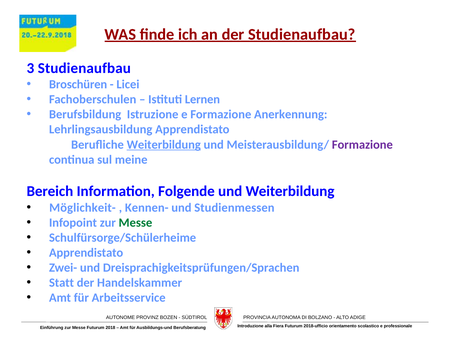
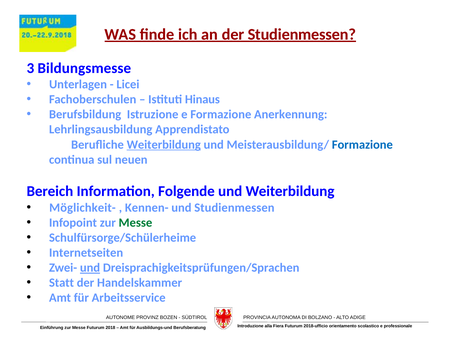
der Studienaufbau: Studienaufbau -> Studienmessen
3 Studienaufbau: Studienaufbau -> Bildungsmesse
Broschüren: Broschüren -> Unterlagen
Lernen: Lernen -> Hinaus
Formazione at (362, 144) colour: purple -> blue
meine: meine -> neuen
Apprendistato at (86, 252): Apprendistato -> Internetseiten
und at (90, 267) underline: none -> present
